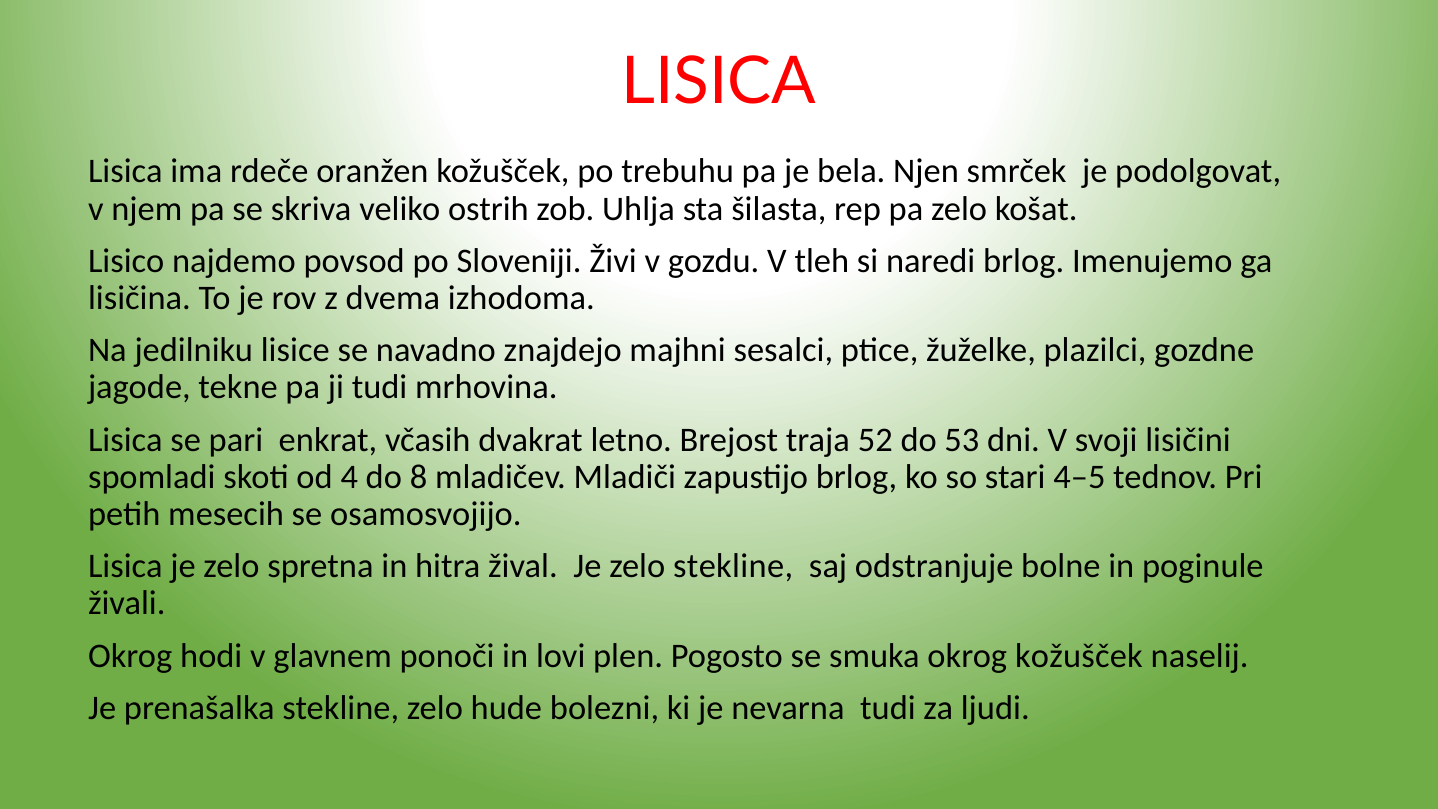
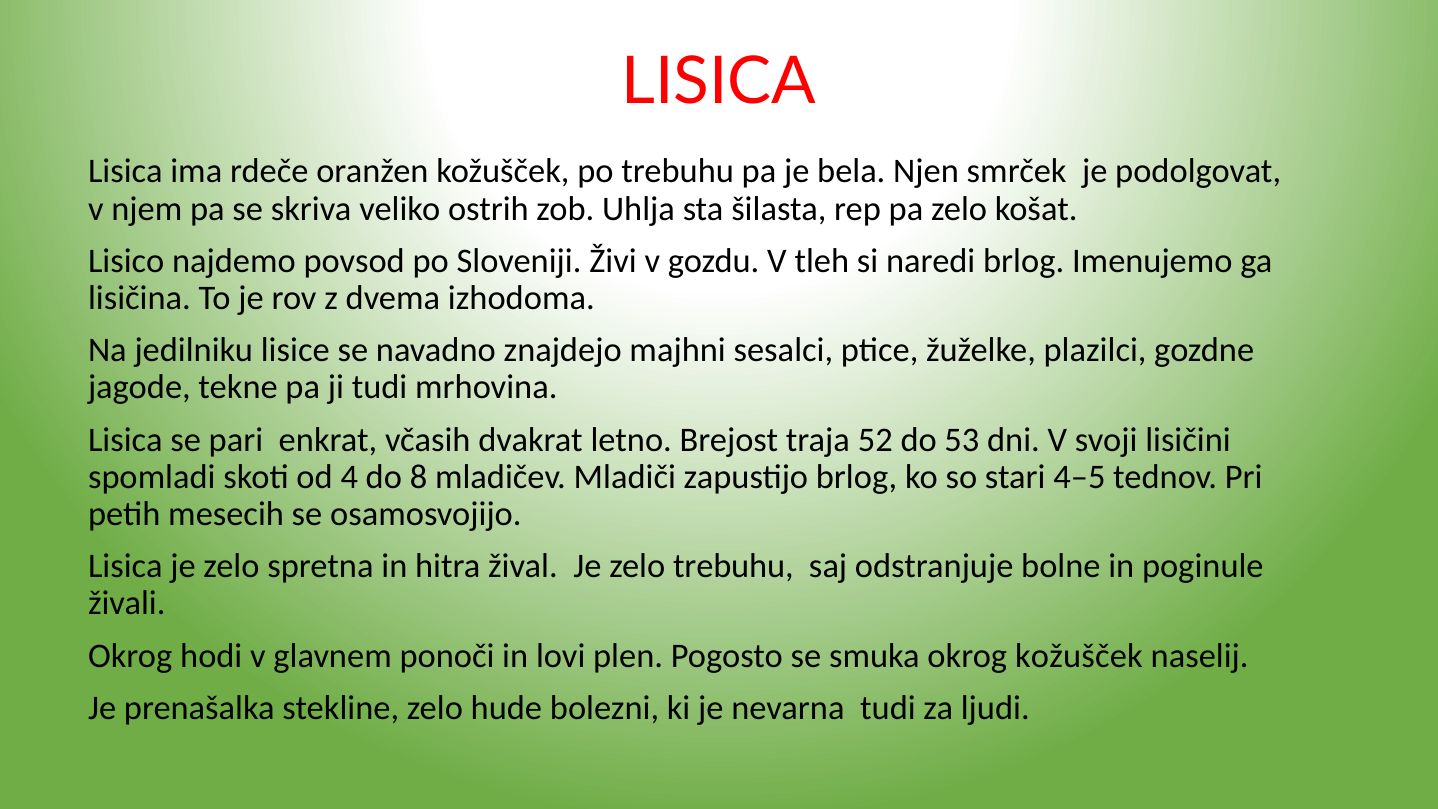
zelo stekline: stekline -> trebuhu
